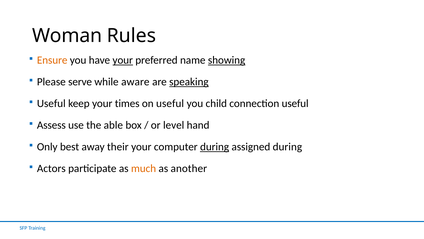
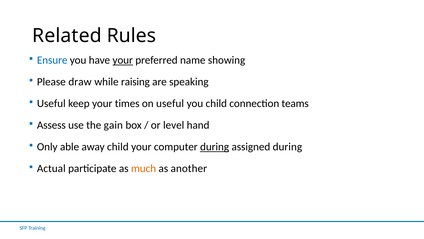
Woman: Woman -> Related
Ensure colour: orange -> blue
showing underline: present -> none
serve: serve -> draw
aware: aware -> raising
speaking underline: present -> none
connection useful: useful -> teams
able: able -> gain
best: best -> able
away their: their -> child
Actors: Actors -> Actual
